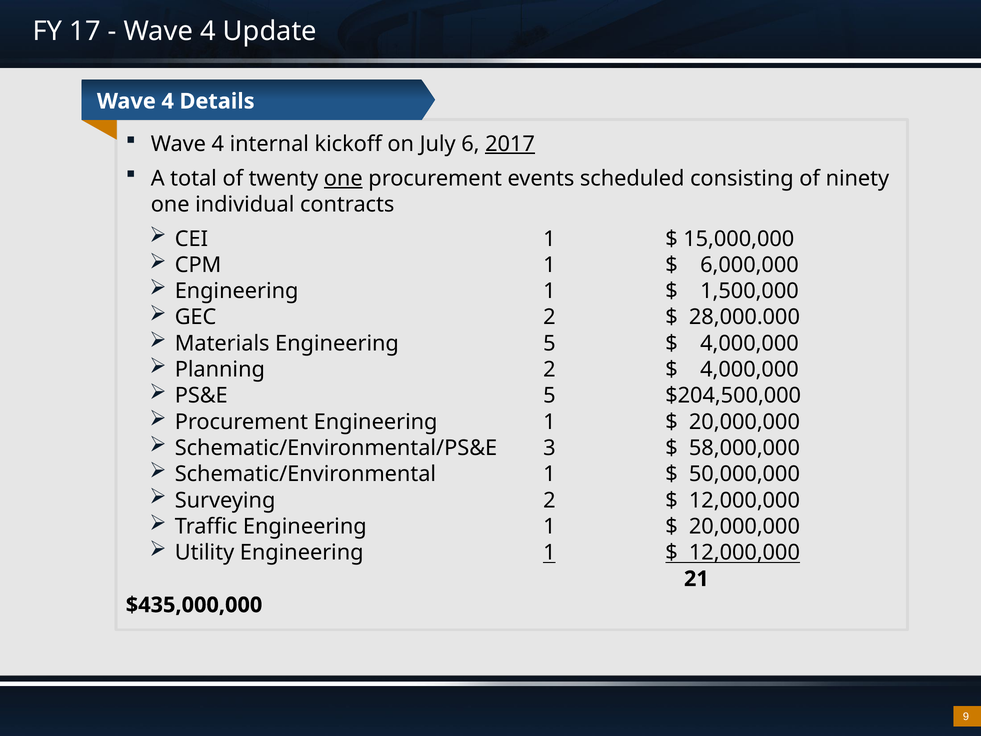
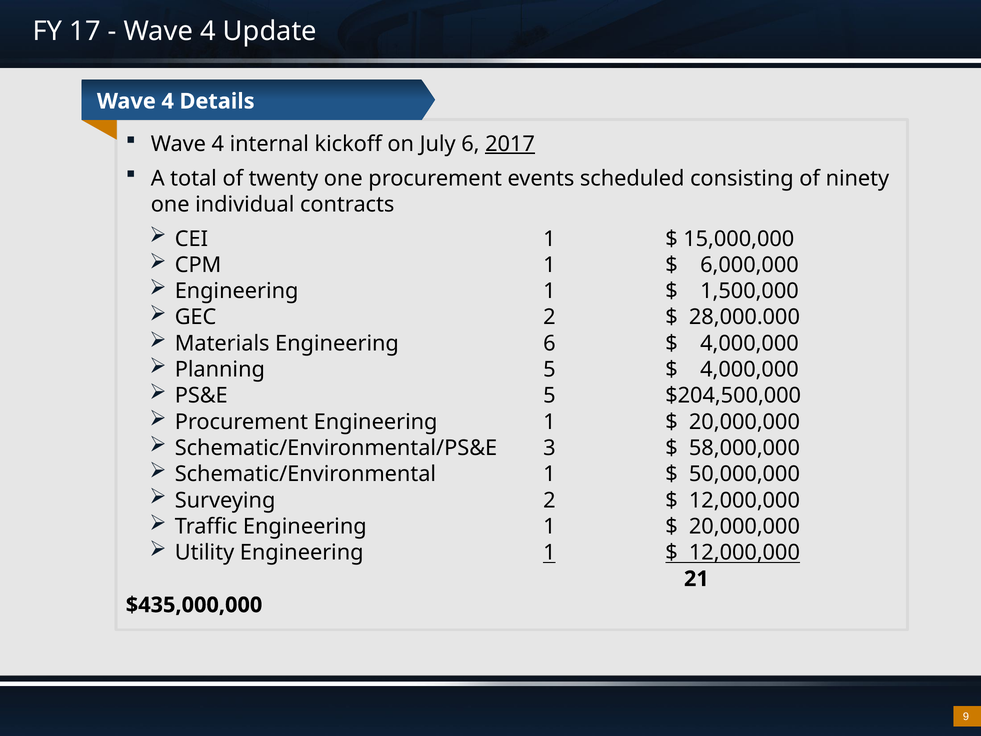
one at (343, 178) underline: present -> none
Engineering 5: 5 -> 6
Planning 2: 2 -> 5
